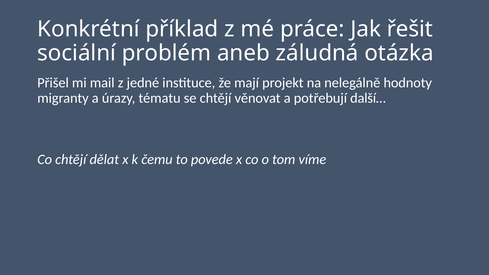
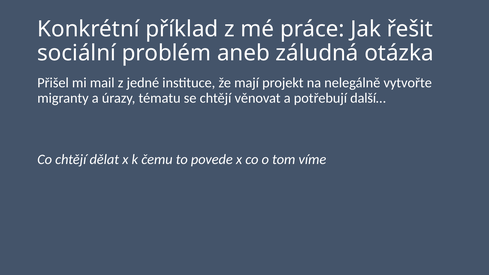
hodnoty: hodnoty -> vytvořte
